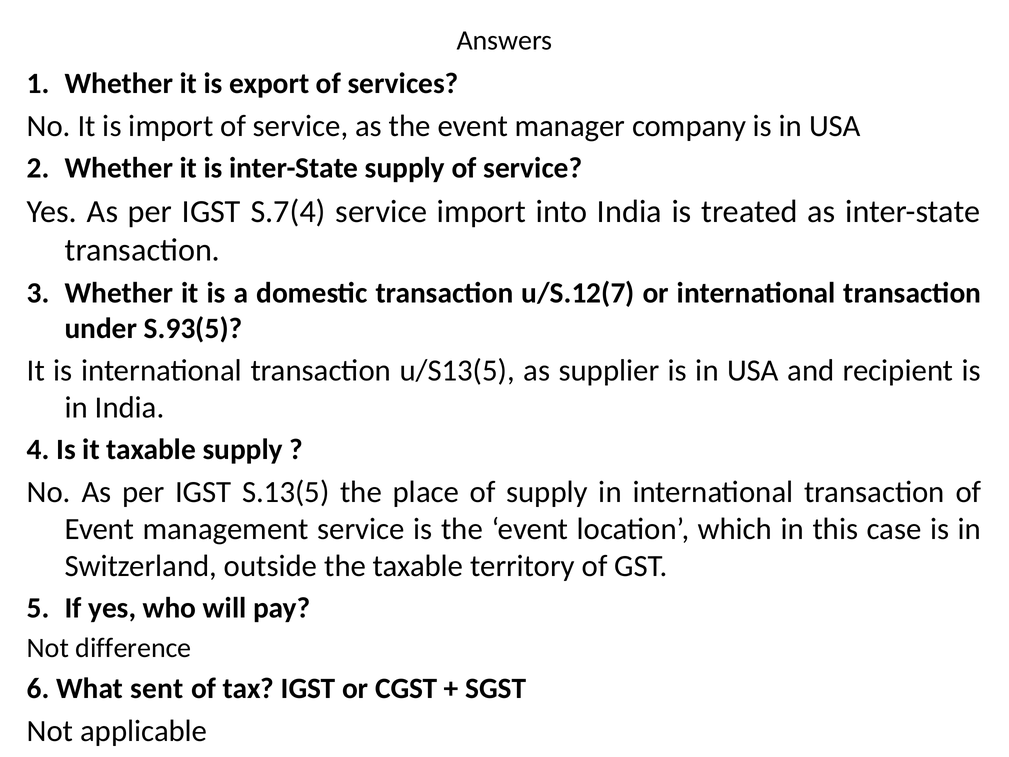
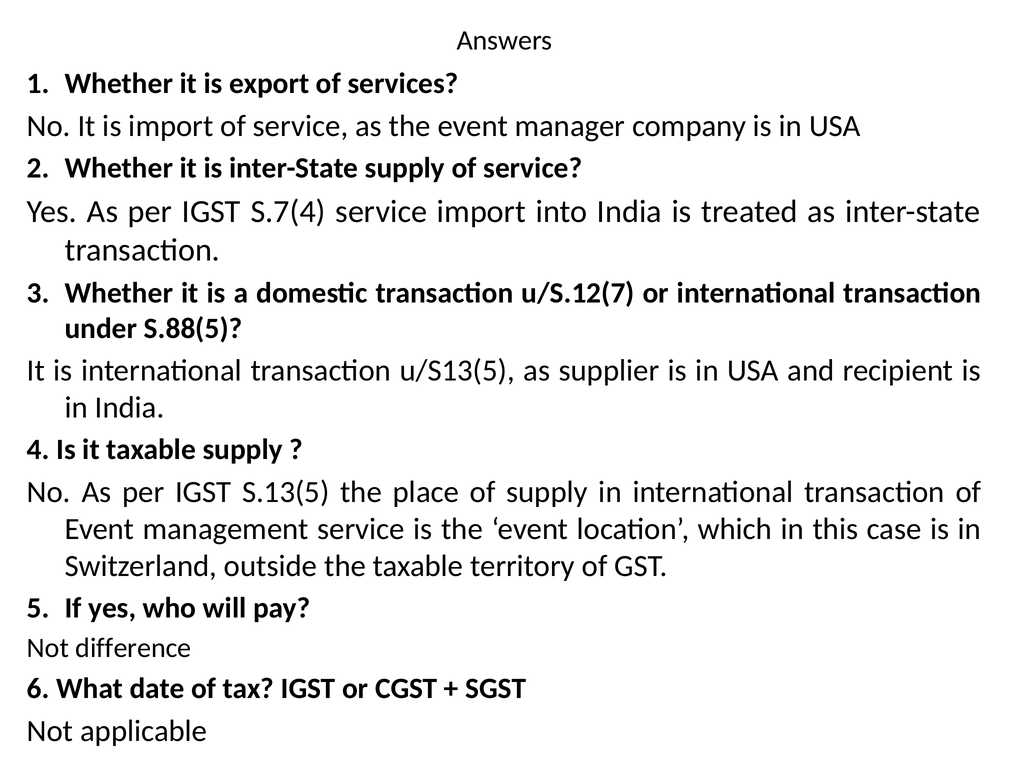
S.93(5: S.93(5 -> S.88(5
sent: sent -> date
